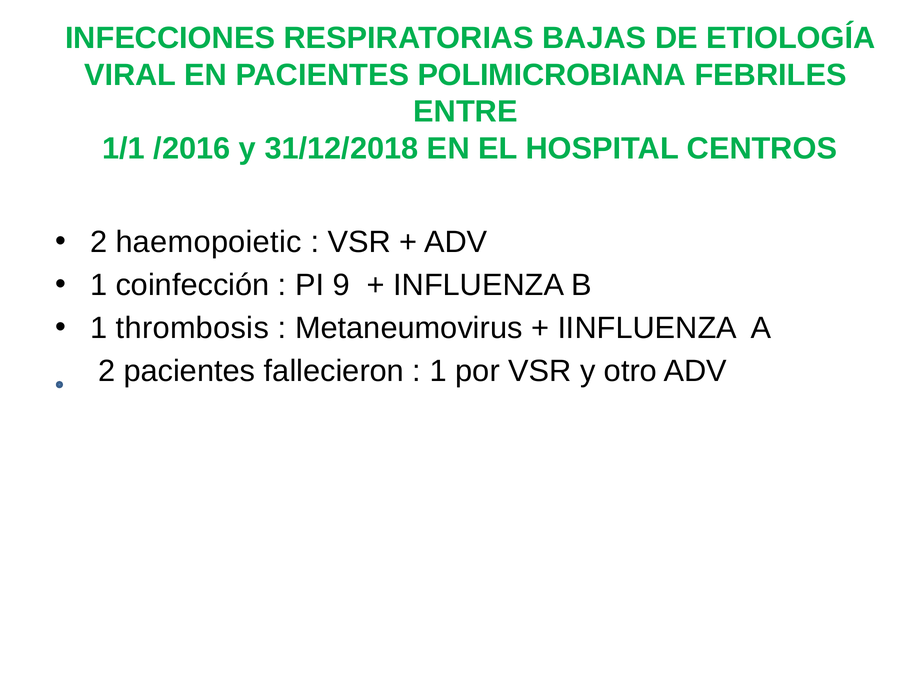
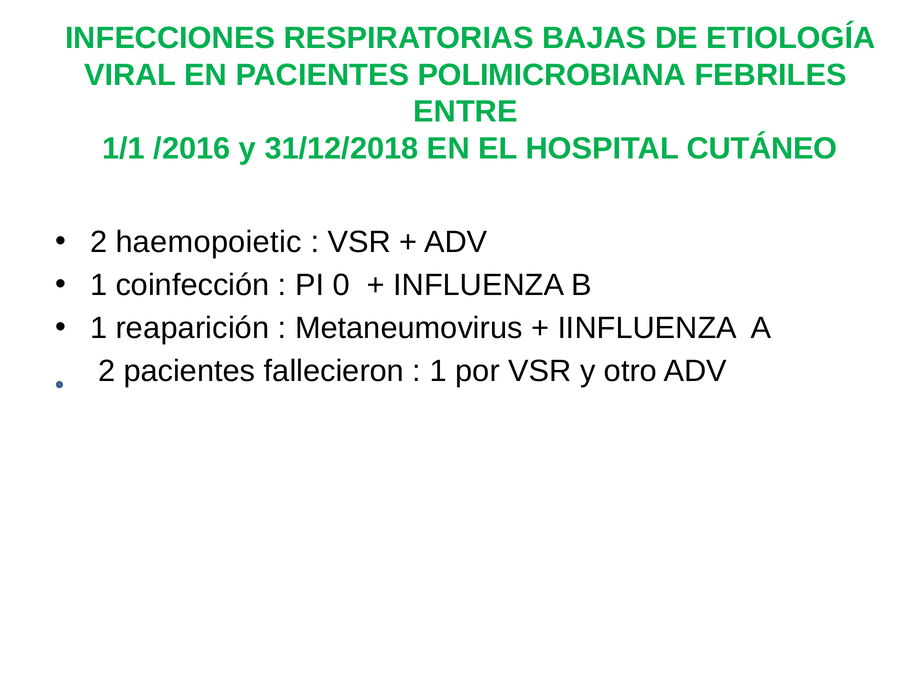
CENTROS: CENTROS -> CUTÁNEO
9: 9 -> 0
thrombosis: thrombosis -> reaparición
